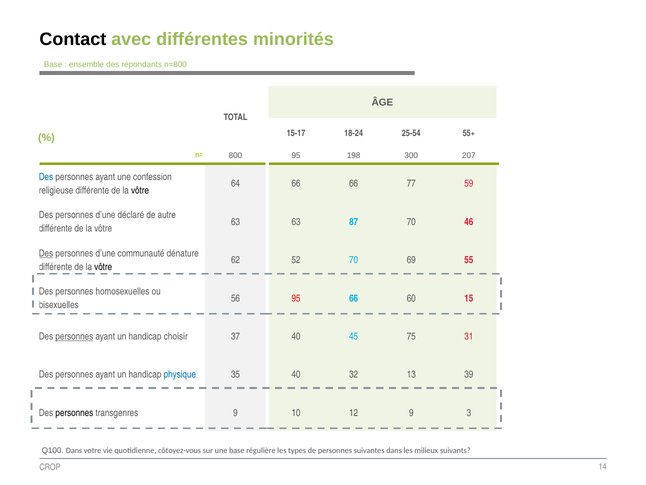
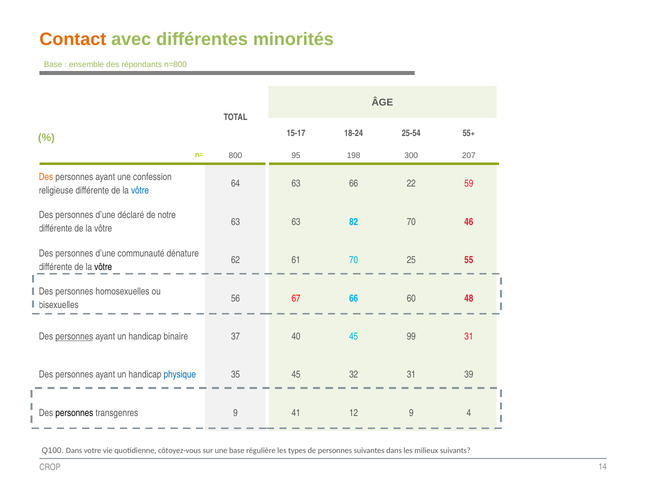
Contact colour: black -> orange
Des at (46, 177) colour: blue -> orange
64 66: 66 -> 63
77: 77 -> 22
vôtre at (140, 190) colour: black -> blue
autre: autre -> notre
87: 87 -> 82
Des at (46, 253) underline: present -> none
52: 52 -> 61
69: 69 -> 25
56 95: 95 -> 67
15: 15 -> 48
choisir: choisir -> binaire
75: 75 -> 99
35 40: 40 -> 45
32 13: 13 -> 31
10: 10 -> 41
3: 3 -> 4
